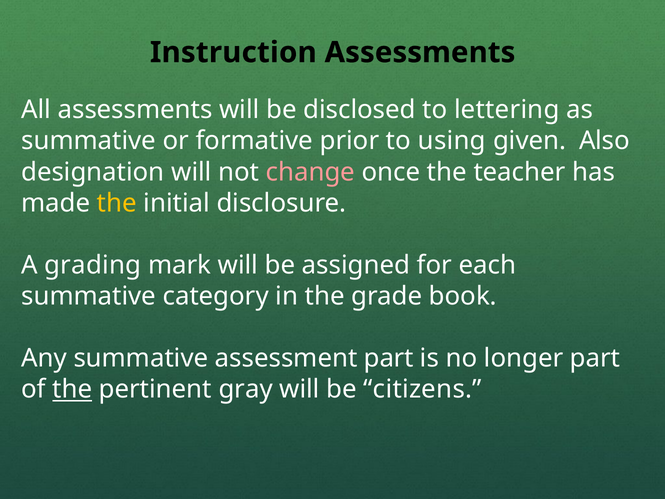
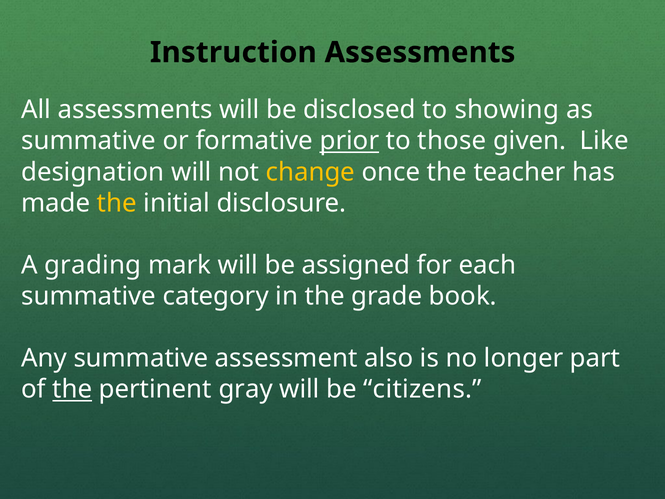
lettering: lettering -> showing
prior underline: none -> present
using: using -> those
Also: Also -> Like
change colour: pink -> yellow
assessment part: part -> also
